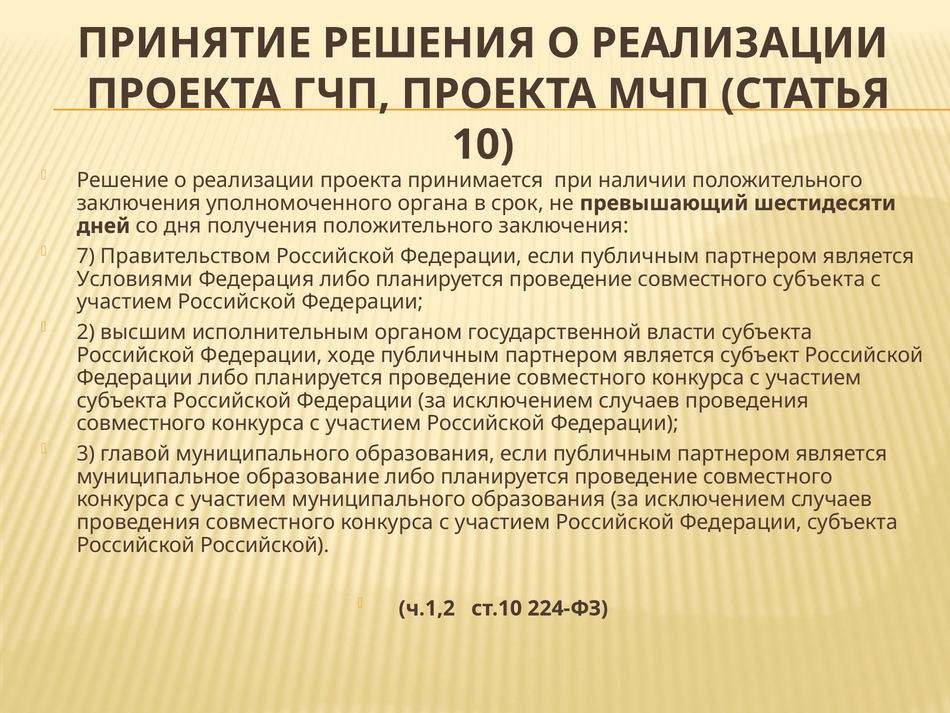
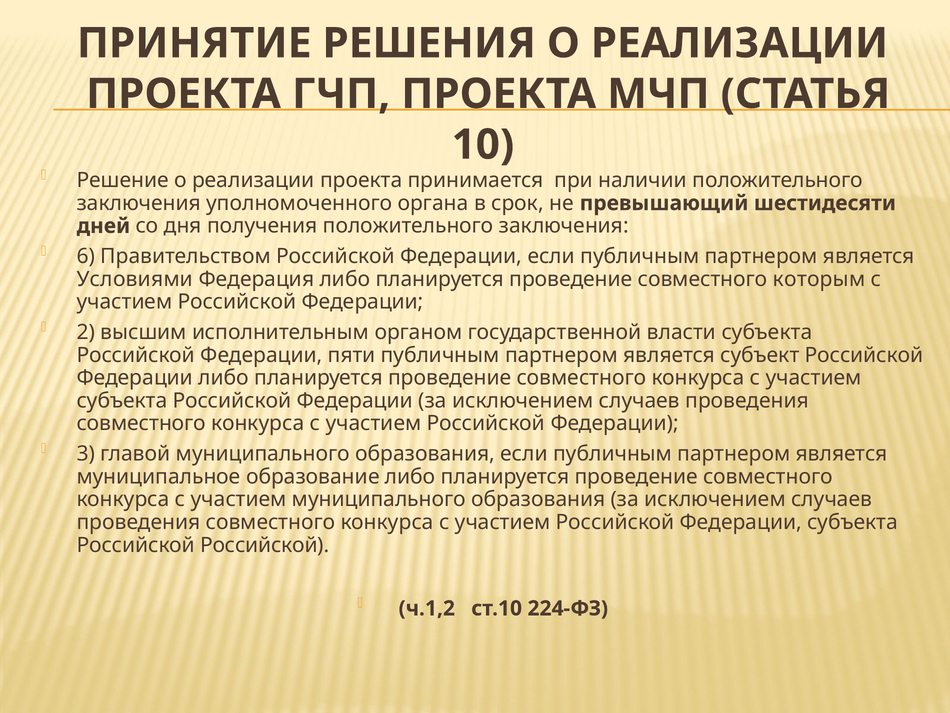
7: 7 -> 6
совместного субъекта: субъекта -> которым
ходе: ходе -> пяти
